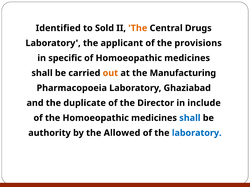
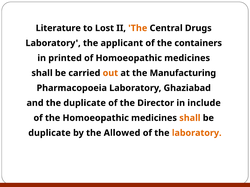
Identified: Identified -> Literature
Sold: Sold -> Lost
provisions: provisions -> containers
specific: specific -> printed
shall at (190, 118) colour: blue -> orange
authority at (50, 133): authority -> duplicate
laboratory at (197, 133) colour: blue -> orange
